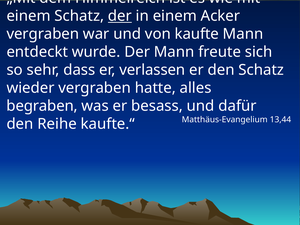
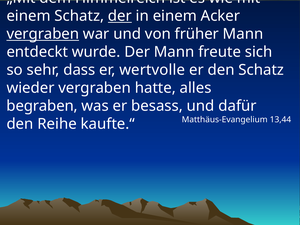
vergraben at (43, 34) underline: none -> present
kaufte: kaufte -> früher
verlassen: verlassen -> wertvolle
